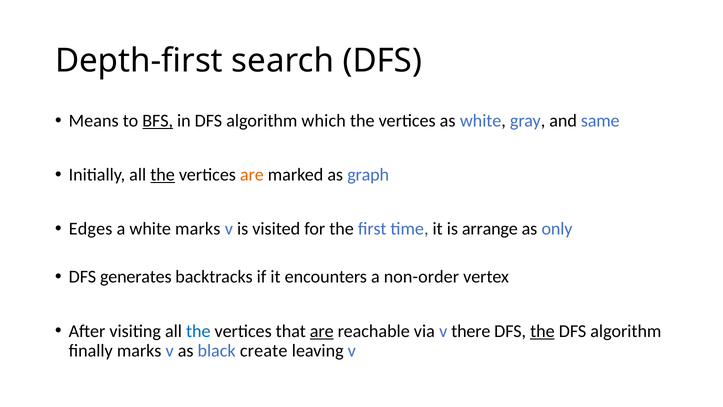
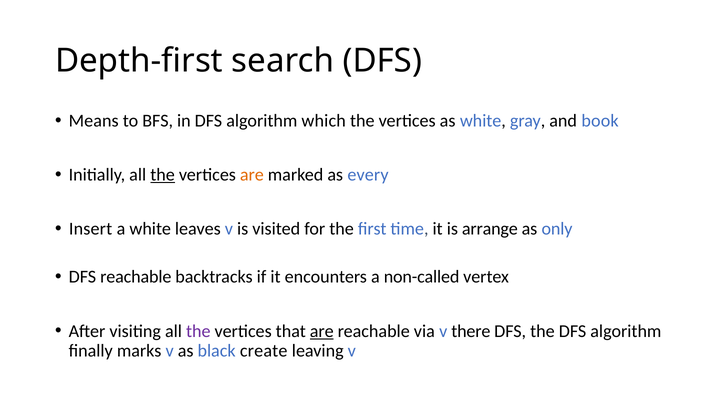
BFS underline: present -> none
same: same -> book
graph: graph -> every
Edges: Edges -> Insert
white marks: marks -> leaves
DFS generates: generates -> reachable
non-order: non-order -> non-called
the at (198, 331) colour: blue -> purple
the at (542, 331) underline: present -> none
